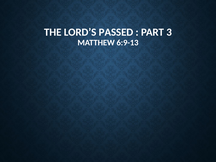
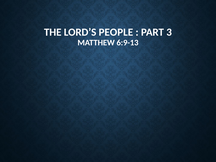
PASSED: PASSED -> PEOPLE
